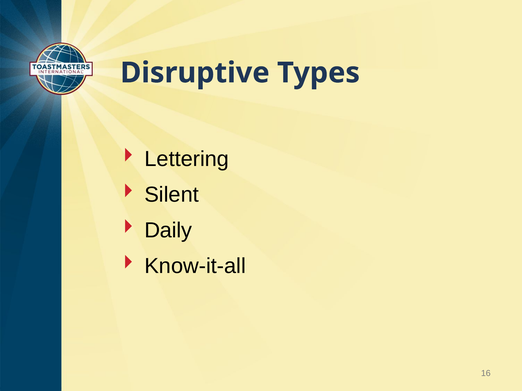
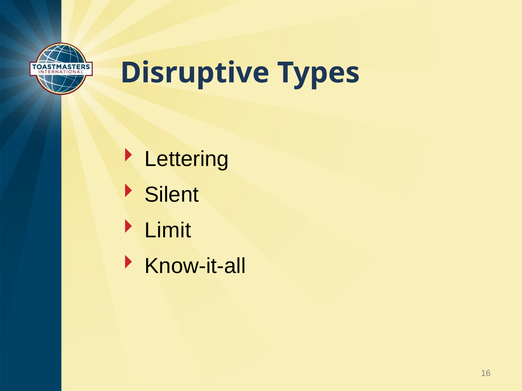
Daily: Daily -> Limit
